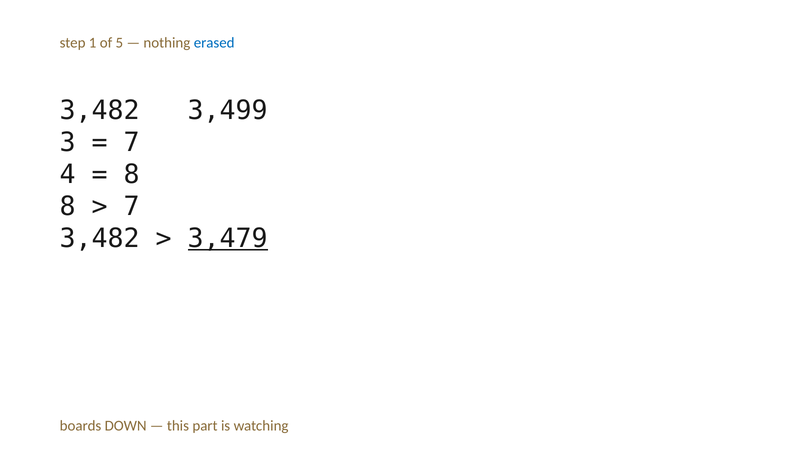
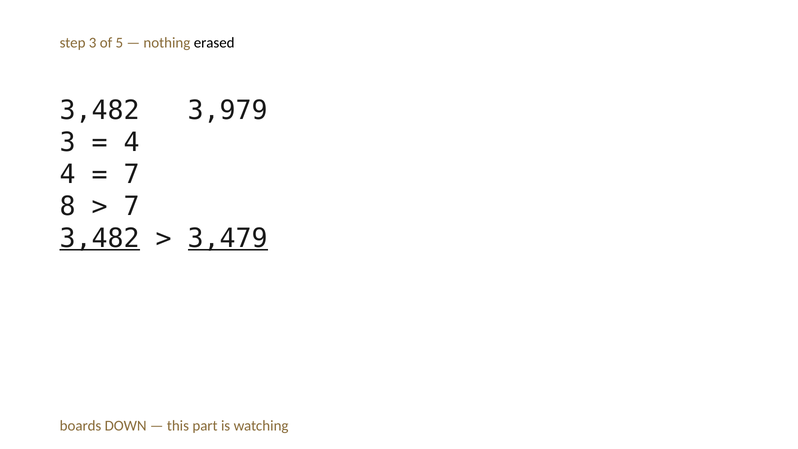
step 1: 1 -> 3
erased colour: blue -> black
3,499: 3,499 -> 3,979
7 at (132, 142): 7 -> 4
8 at (132, 174): 8 -> 7
3,482 at (100, 238) underline: none -> present
